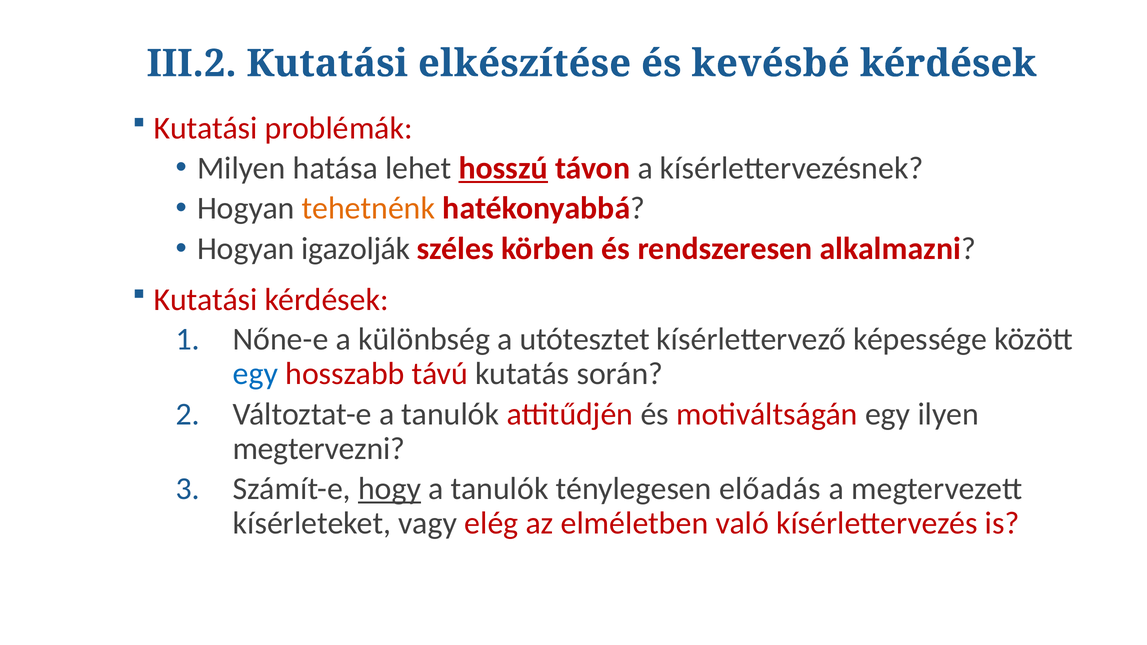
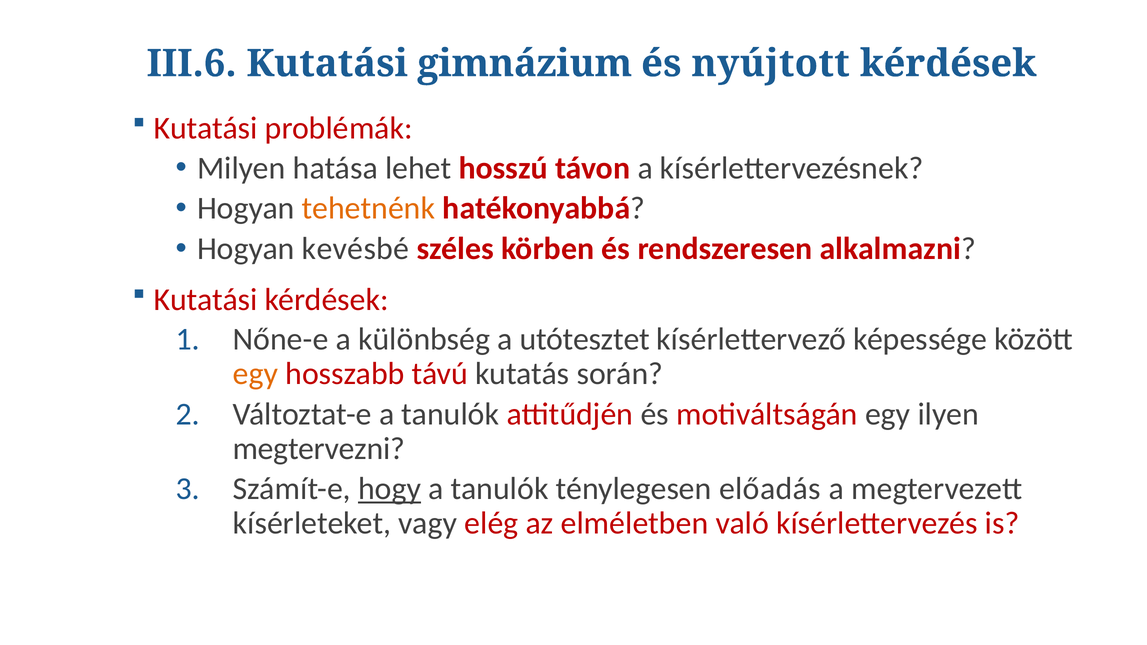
III.2: III.2 -> III.6
elkészítése: elkészítése -> gimnázium
kevésbé: kevésbé -> nyújtott
hosszú underline: present -> none
igazolják: igazolják -> kevésbé
egy at (255, 374) colour: blue -> orange
